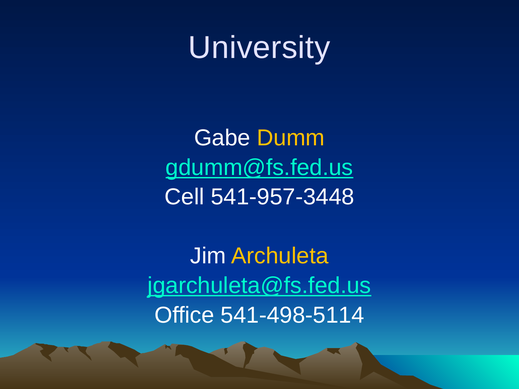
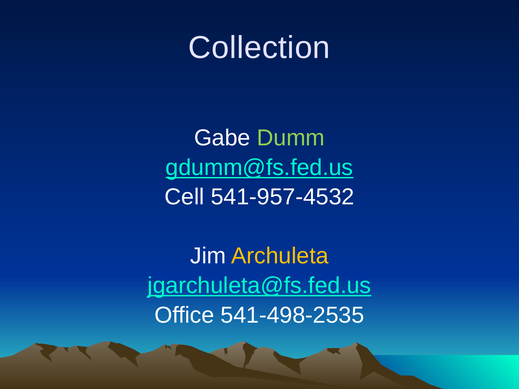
University: University -> Collection
Dumm colour: yellow -> light green
541-957-3448: 541-957-3448 -> 541-957-4532
541-498-5114: 541-498-5114 -> 541-498-2535
